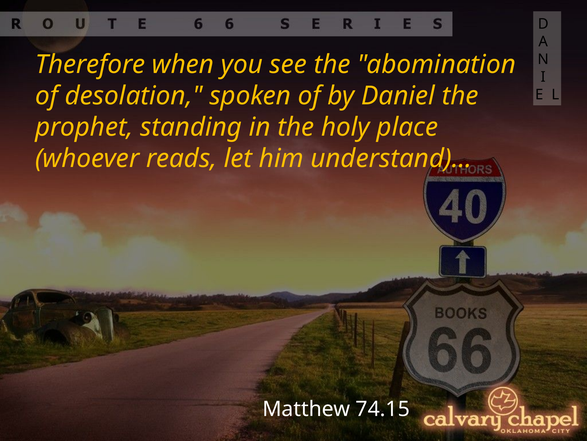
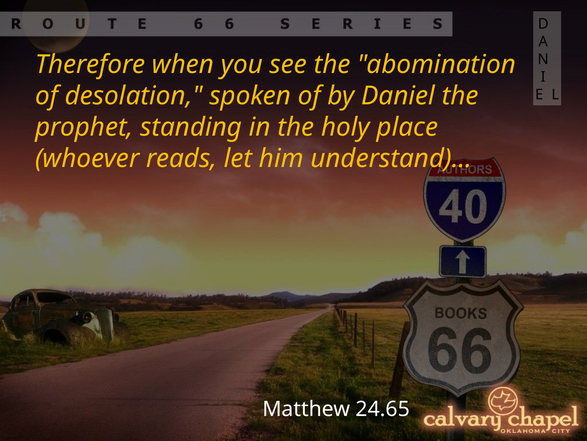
74.15: 74.15 -> 24.65
